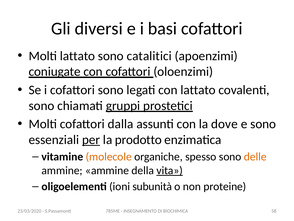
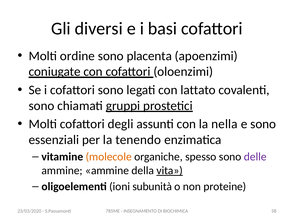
Molti lattato: lattato -> ordine
catalitici: catalitici -> placenta
dalla: dalla -> degli
dove: dove -> nella
per underline: present -> none
prodotto: prodotto -> tenendo
delle colour: orange -> purple
